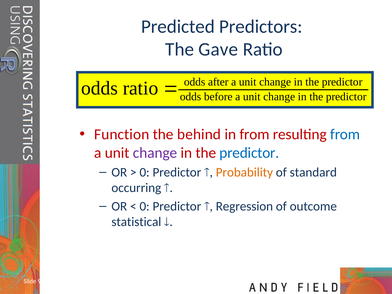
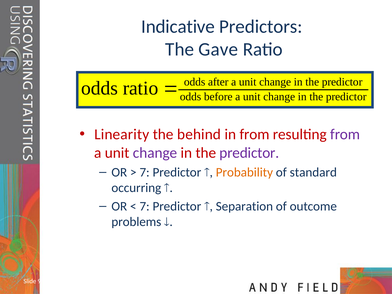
Predicted: Predicted -> Indicative
Function: Function -> Linearity
from at (345, 134) colour: blue -> purple
predictor at (249, 153) colour: blue -> purple
0 at (145, 172): 0 -> 7
0 at (145, 206): 0 -> 7
Regression: Regression -> Separation
statistical: statistical -> problems
